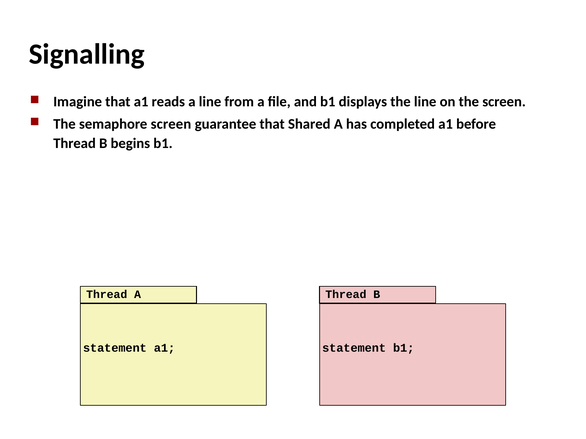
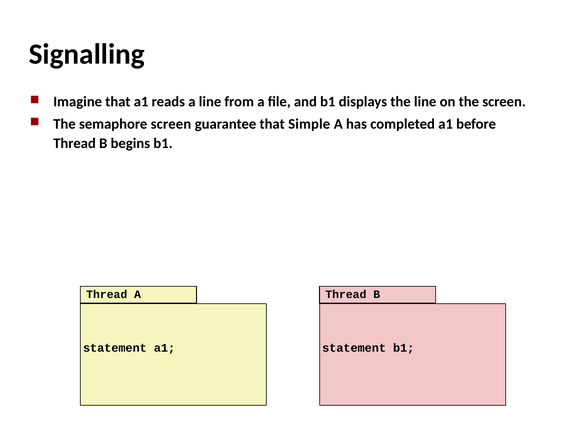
Shared: Shared -> Simple
